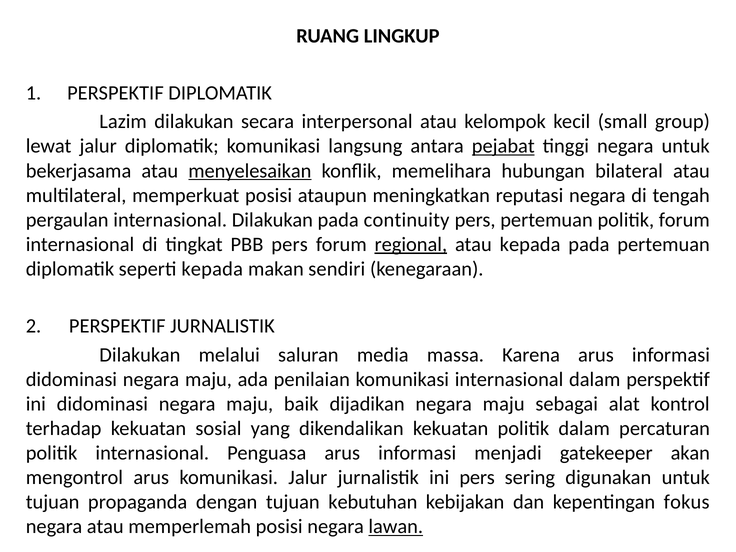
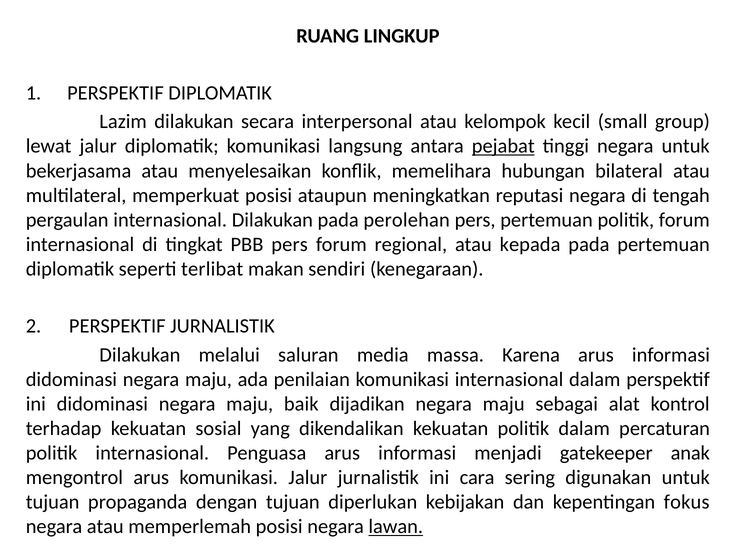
menyelesaikan underline: present -> none
continuity: continuity -> perolehan
regional underline: present -> none
seperti kepada: kepada -> terlibat
akan: akan -> anak
ini pers: pers -> cara
kebutuhan: kebutuhan -> diperlukan
